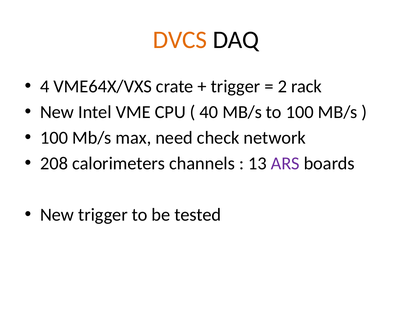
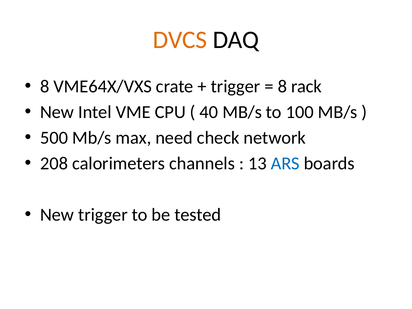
4 at (45, 86): 4 -> 8
2 at (282, 86): 2 -> 8
100 at (54, 138): 100 -> 500
ARS colour: purple -> blue
